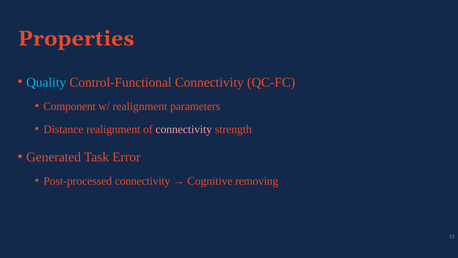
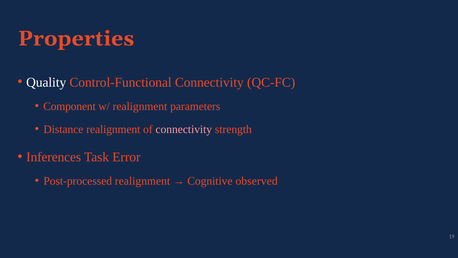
Quality colour: light blue -> white
Generated: Generated -> Inferences
Post-processed connectivity: connectivity -> realignment
removing: removing -> observed
